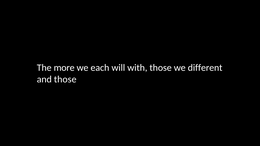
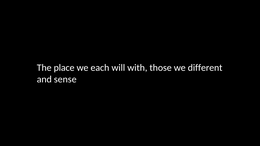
more: more -> place
and those: those -> sense
